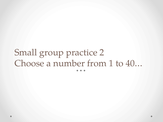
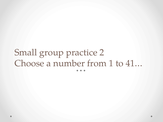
40…: 40… -> 41…
